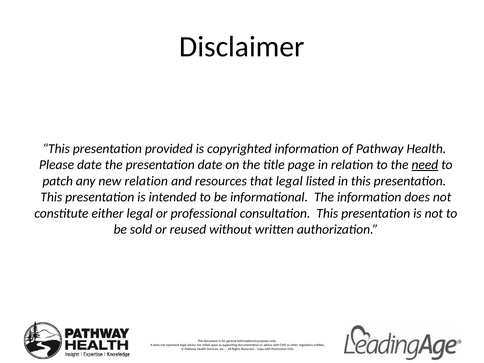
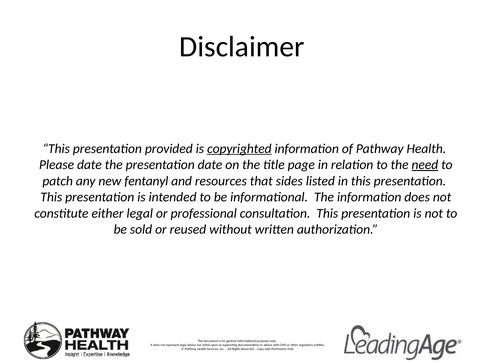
copyrighted underline: none -> present
new relation: relation -> fentanyl
that legal: legal -> sides
